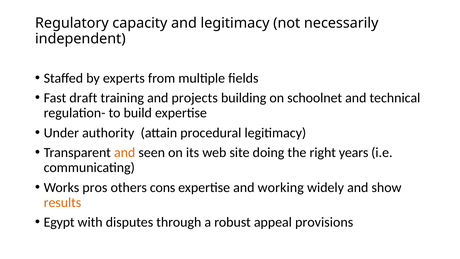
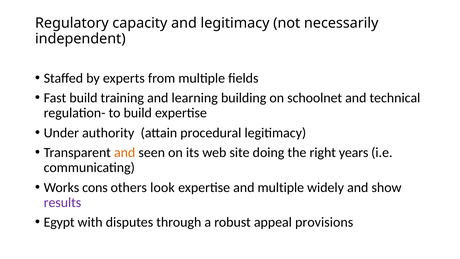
Fast draft: draft -> build
projects: projects -> learning
pros: pros -> cons
cons: cons -> look
and working: working -> multiple
results colour: orange -> purple
